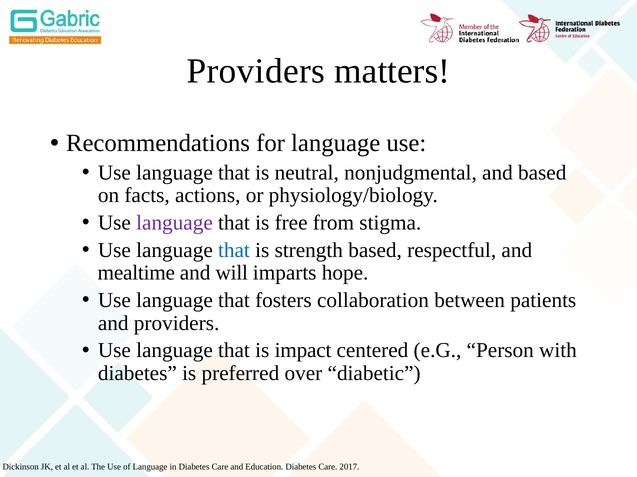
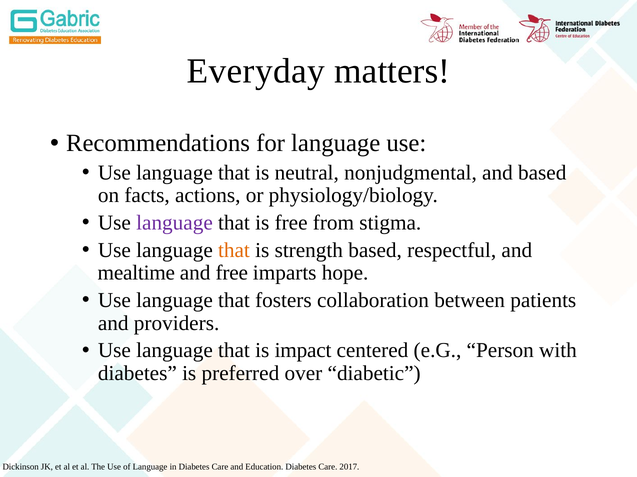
Providers at (256, 71): Providers -> Everyday
that at (234, 250) colour: blue -> orange
and will: will -> free
